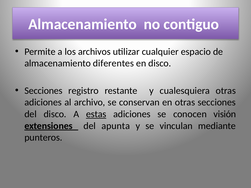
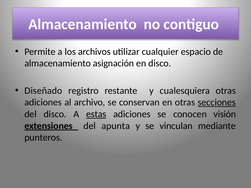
diferentes: diferentes -> asignación
Secciones at (43, 91): Secciones -> Diseñado
secciones at (217, 103) underline: none -> present
